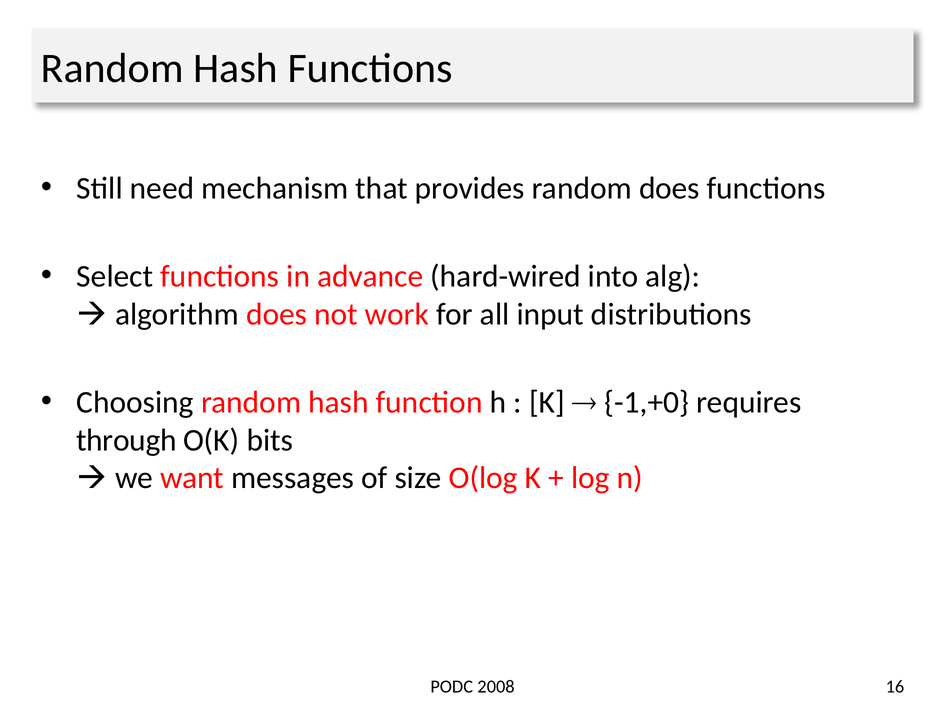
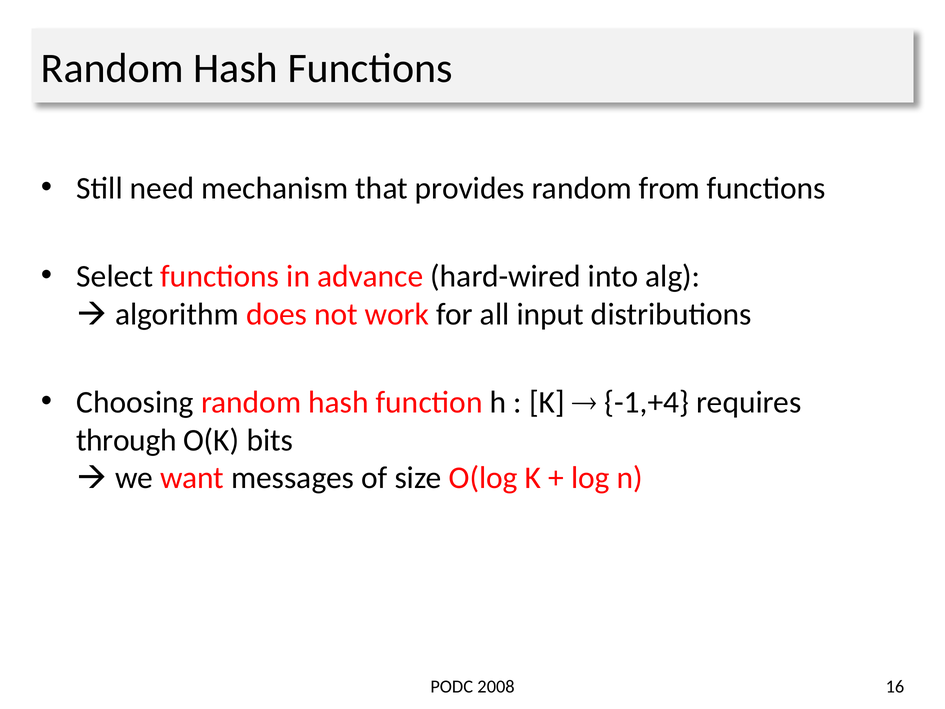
random does: does -> from
-1,+0: -1,+0 -> -1,+4
